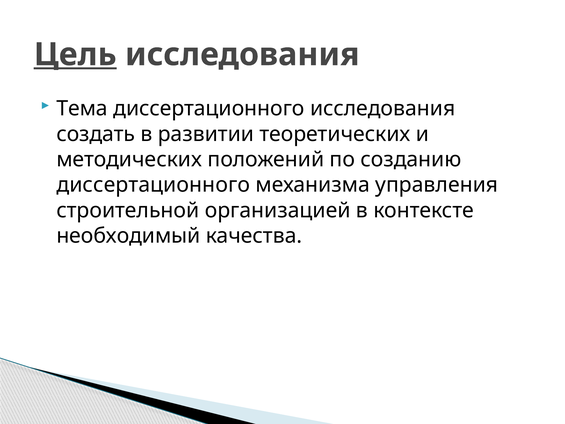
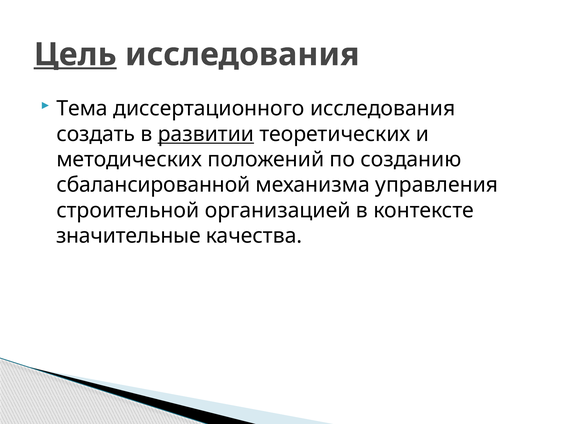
развитии underline: none -> present
диссертационного at (153, 185): диссертационного -> сбалансированной
необходимый: необходимый -> значительные
